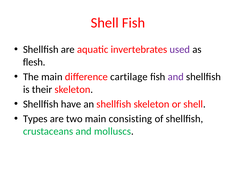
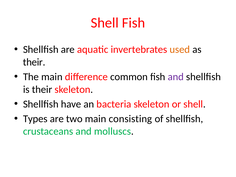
used colour: purple -> orange
flesh at (34, 62): flesh -> their
cartilage: cartilage -> common
an shellfish: shellfish -> bacteria
